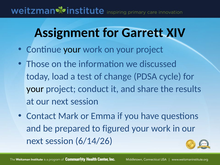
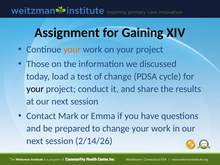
Garrett: Garrett -> Gaining
your at (72, 49) colour: black -> orange
to figured: figured -> change
6/14/26: 6/14/26 -> 2/14/26
